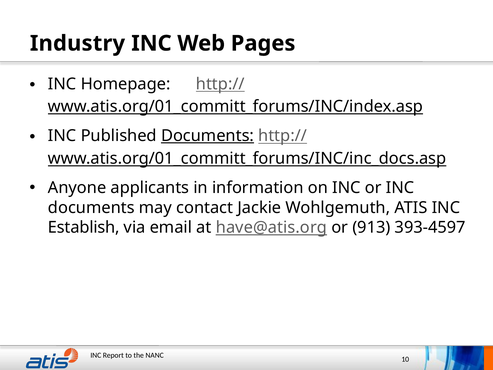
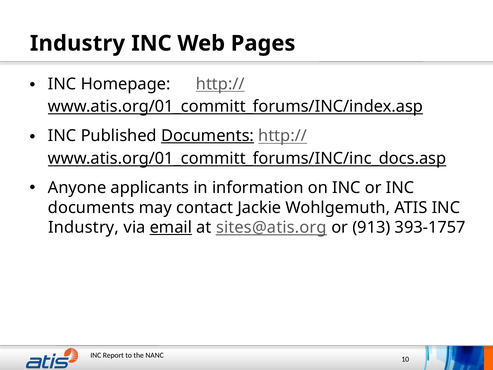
Establish at (84, 227): Establish -> Industry
email underline: none -> present
have@atis.org: have@atis.org -> sites@atis.org
393-4597: 393-4597 -> 393-1757
